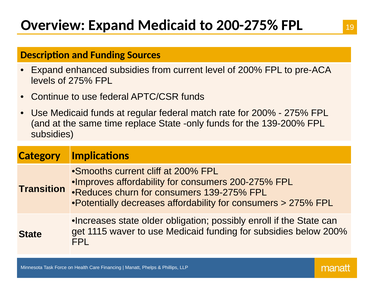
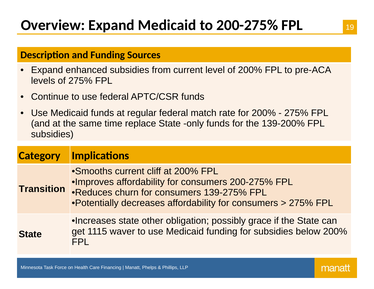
older: older -> other
enroll: enroll -> grace
